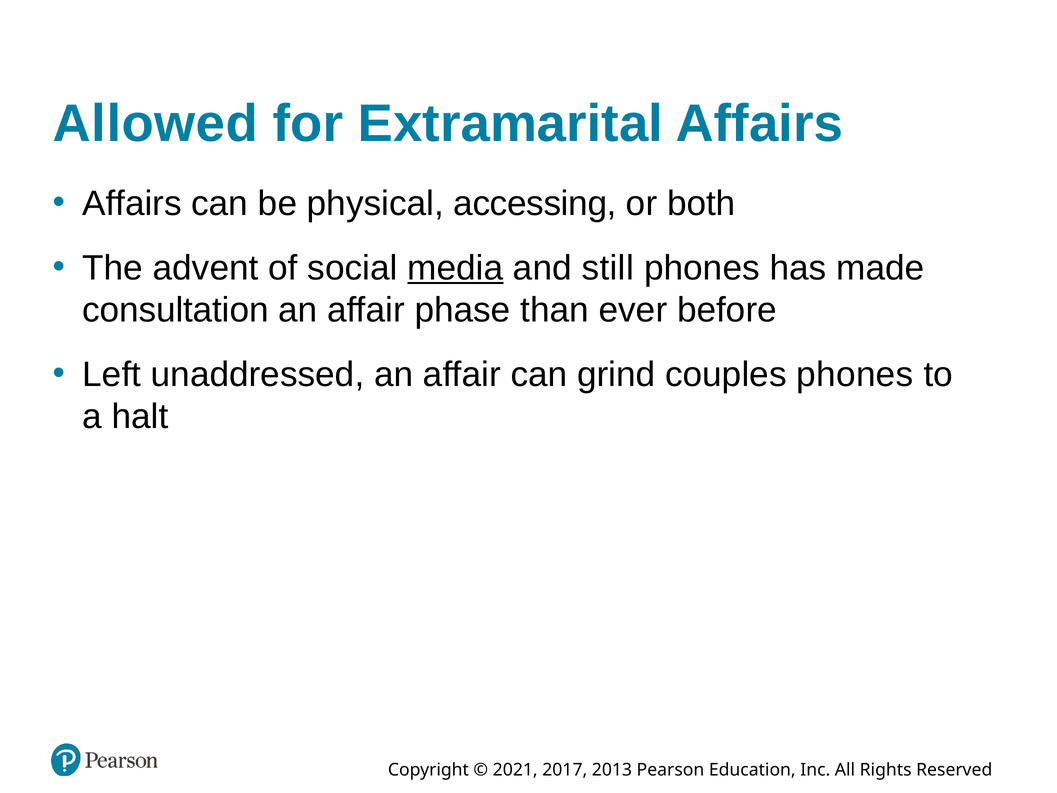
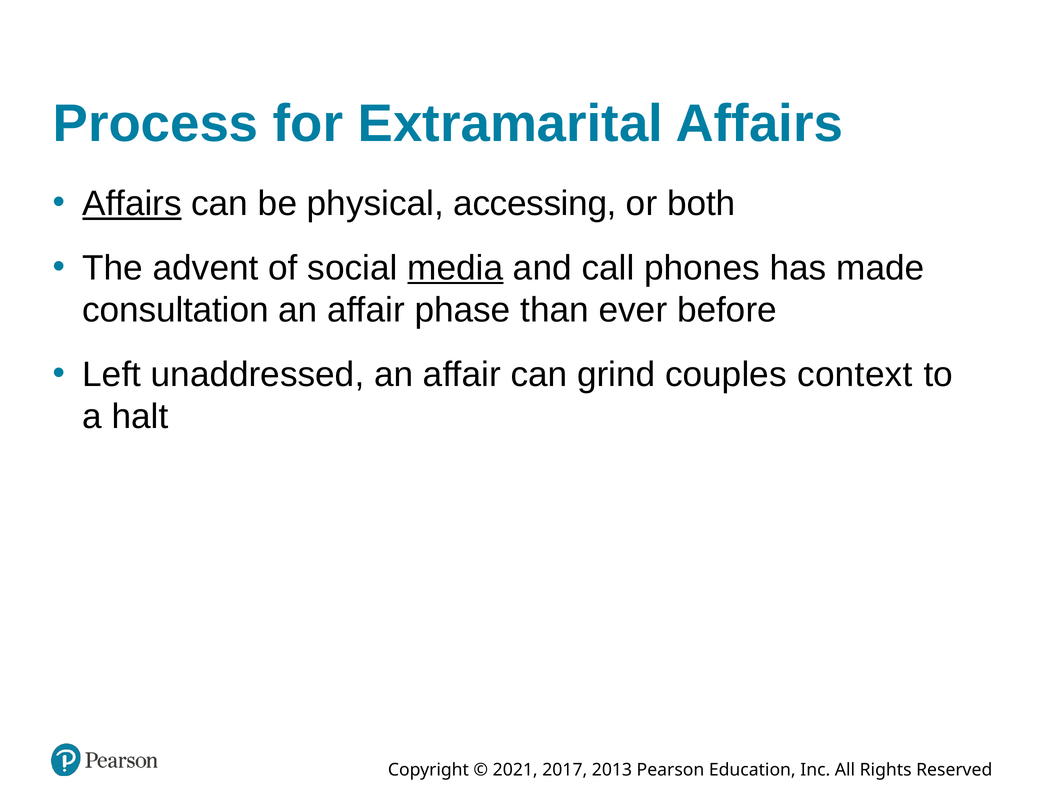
Allowed: Allowed -> Process
Affairs at (132, 204) underline: none -> present
still: still -> call
couples phones: phones -> context
